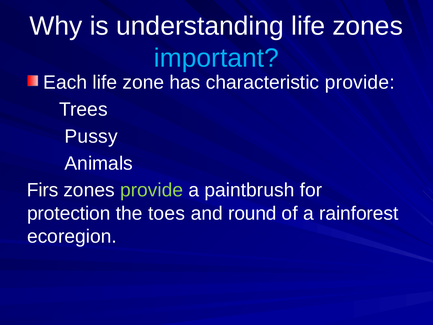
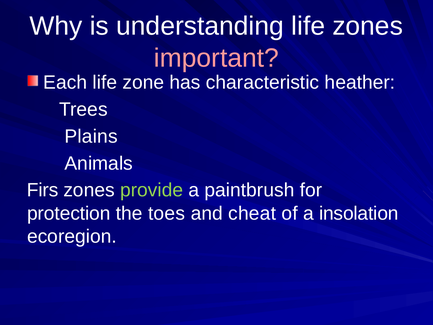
important colour: light blue -> pink
characteristic provide: provide -> heather
Pussy: Pussy -> Plains
round: round -> cheat
rainforest: rainforest -> insolation
